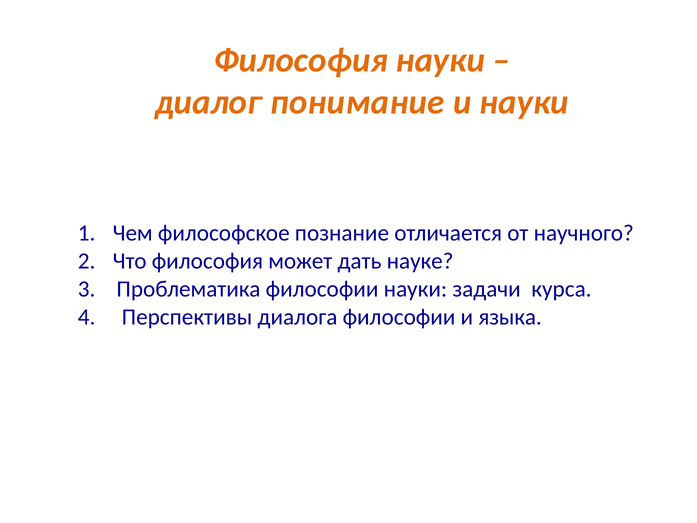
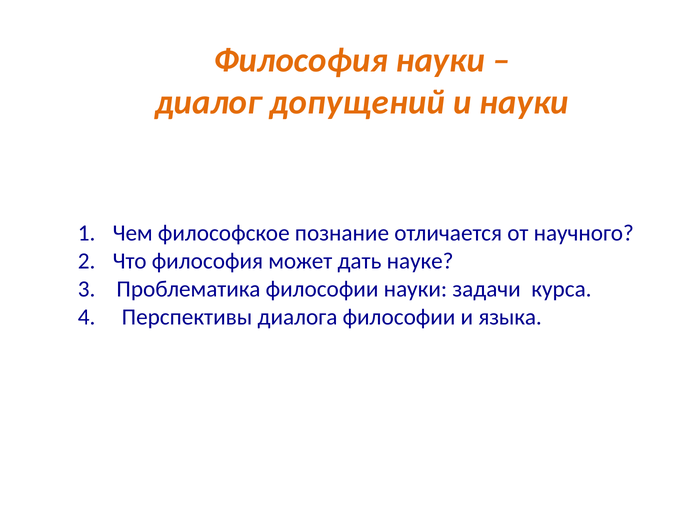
понимание: понимание -> допущений
